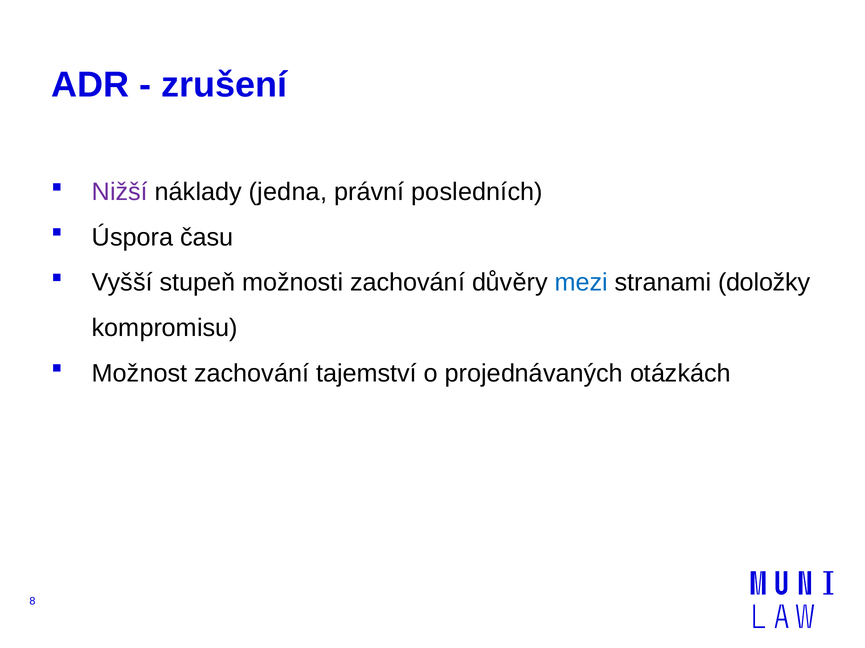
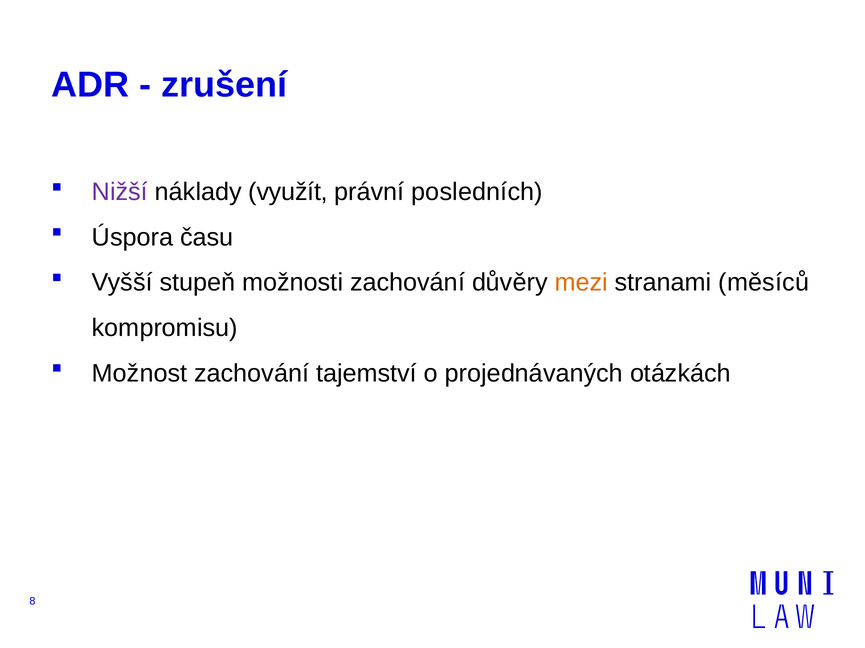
jedna: jedna -> využít
mezi colour: blue -> orange
doložky: doložky -> měsíců
